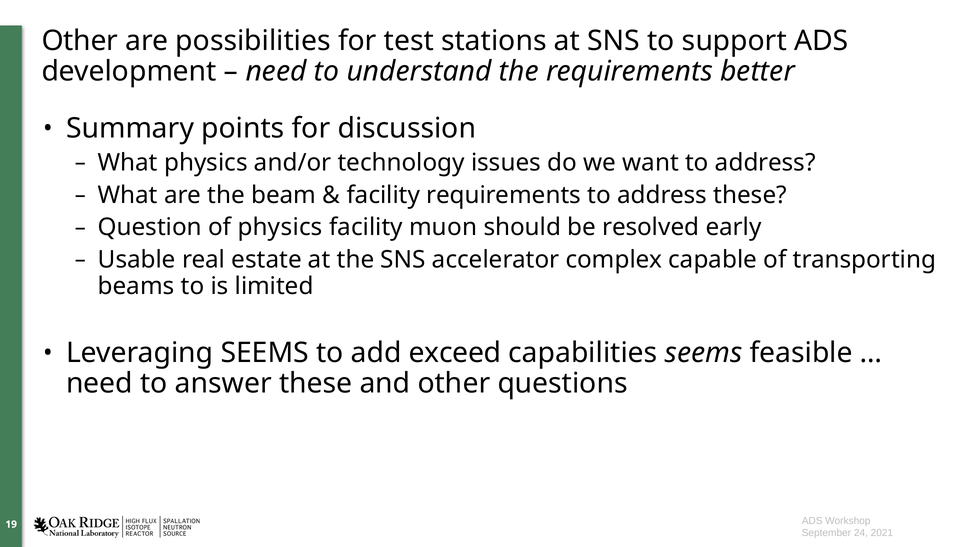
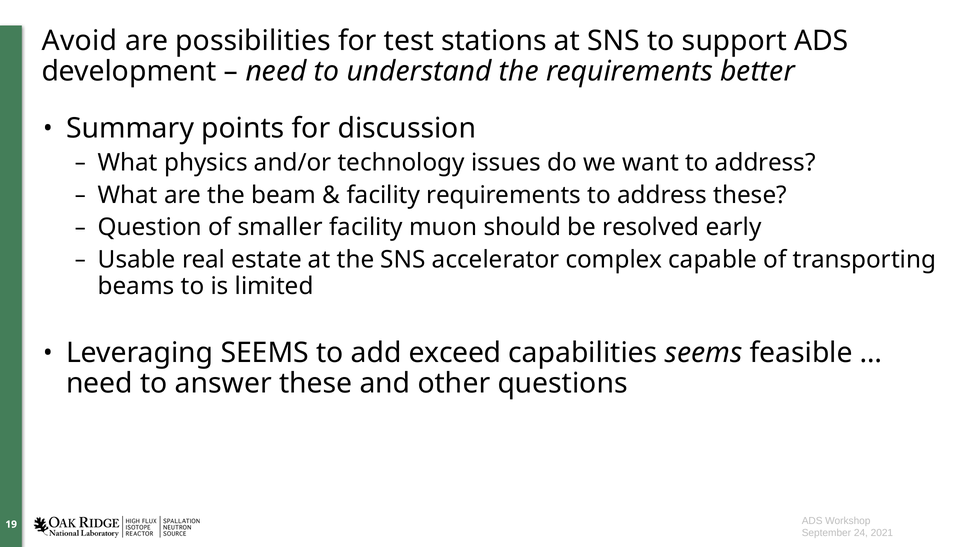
Other at (80, 41): Other -> Avoid
of physics: physics -> smaller
